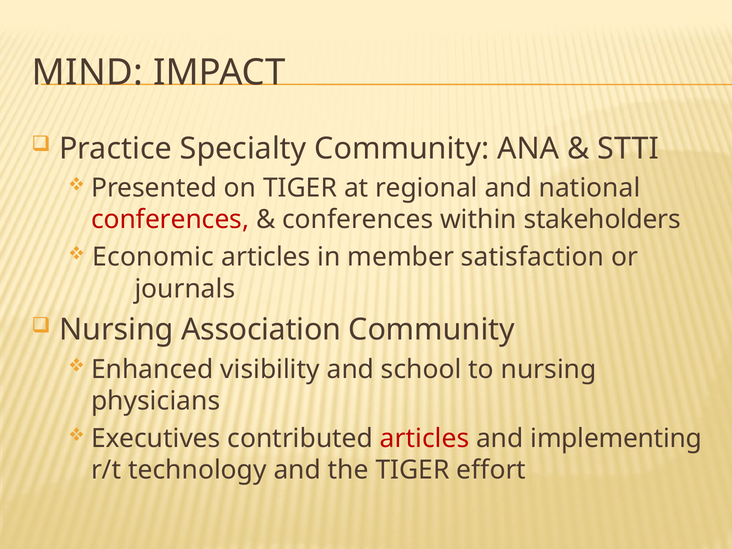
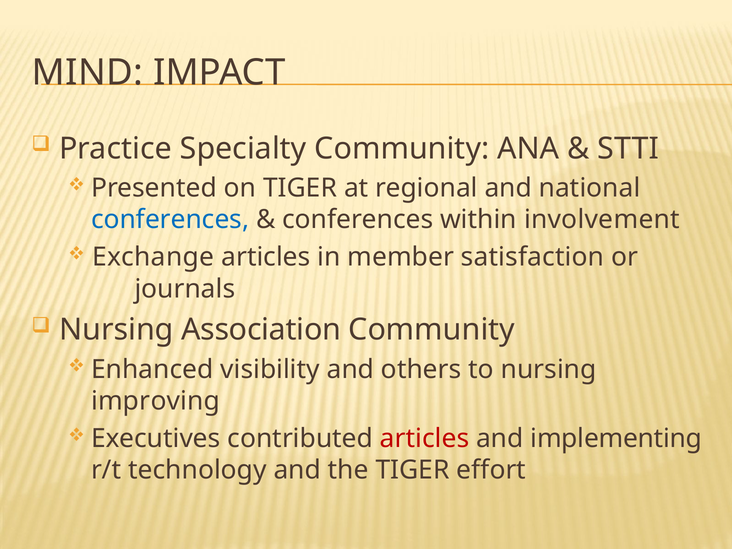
conferences at (170, 220) colour: red -> blue
stakeholders: stakeholders -> involvement
Economic: Economic -> Exchange
school: school -> others
physicians: physicians -> improving
